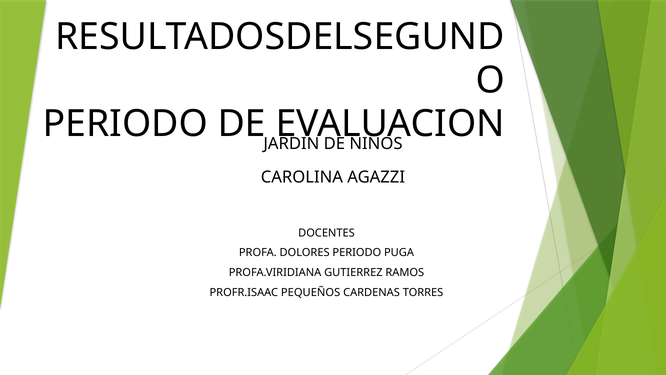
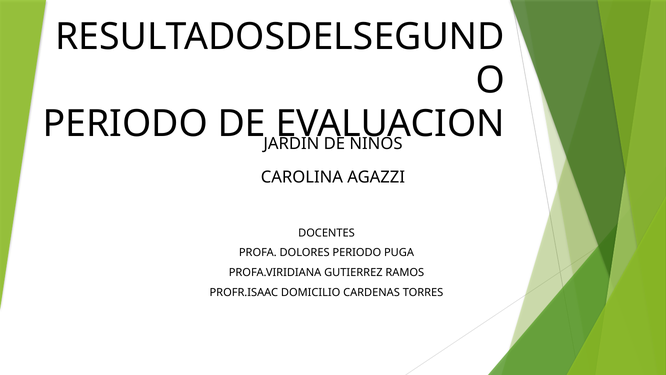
PEQUEÑOS: PEQUEÑOS -> DOMICILIO
